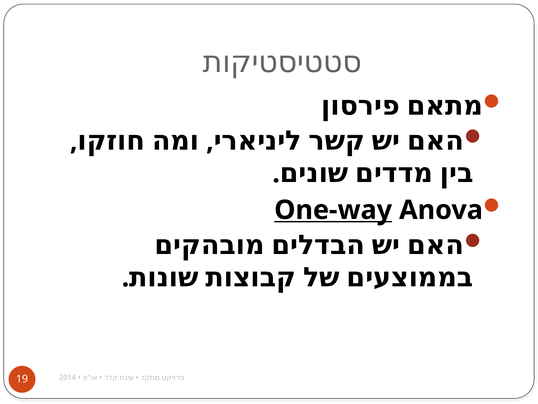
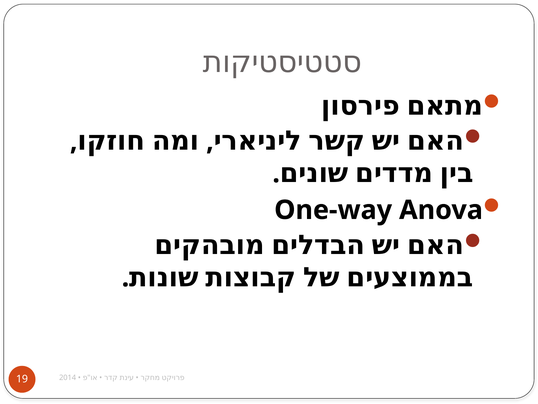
One-way underline: present -> none
